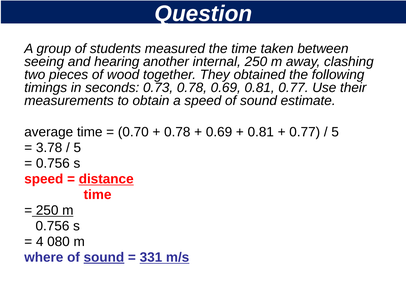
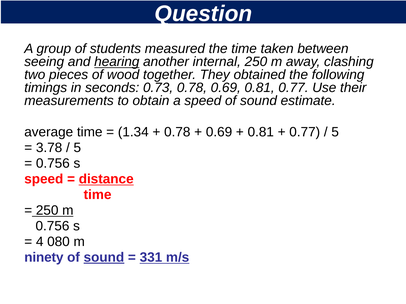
hearing underline: none -> present
0.70: 0.70 -> 1.34
where: where -> ninety
